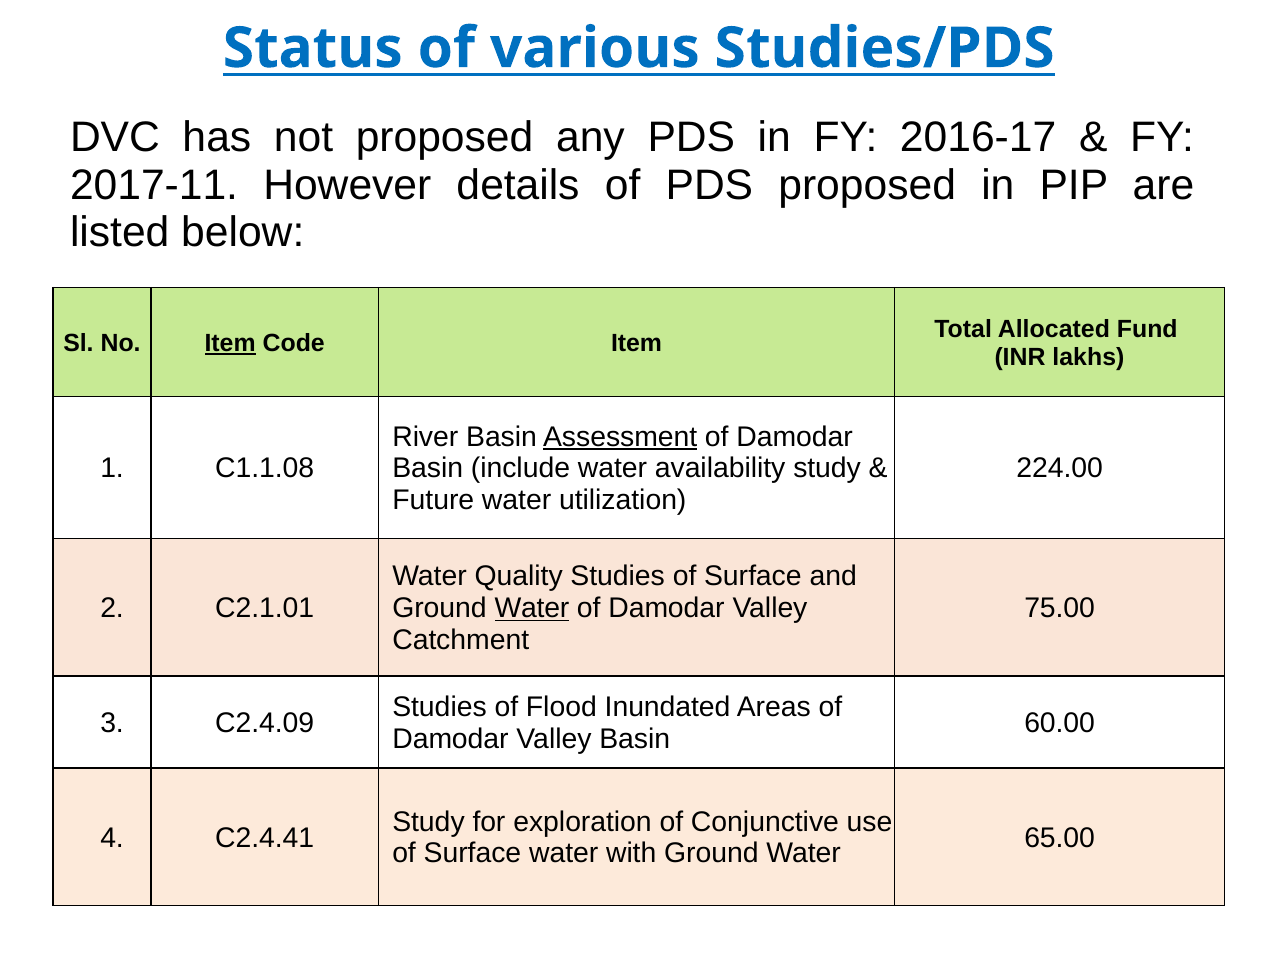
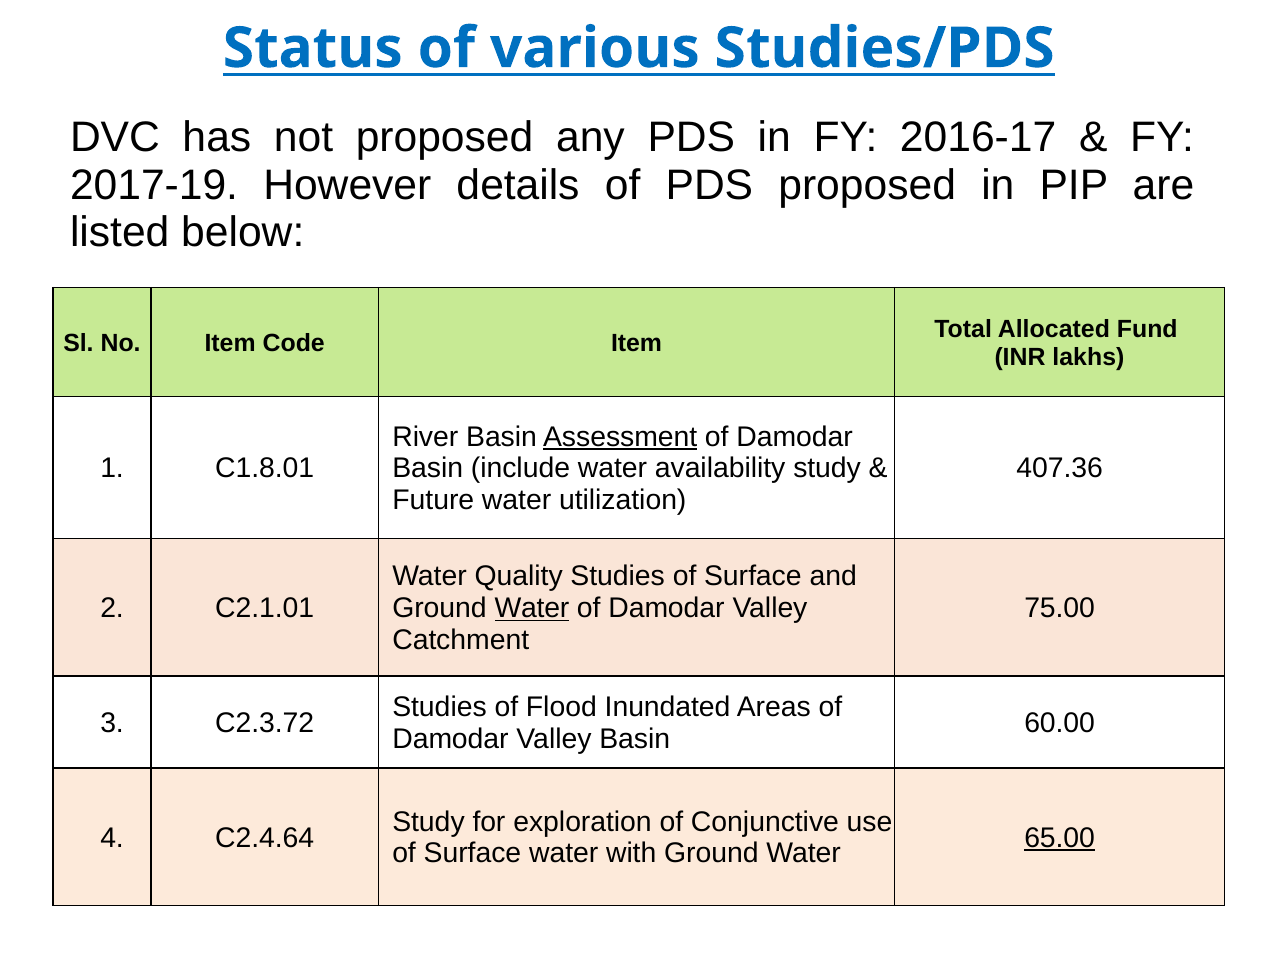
2017-11: 2017-11 -> 2017-19
Item at (230, 343) underline: present -> none
C1.1.08: C1.1.08 -> C1.8.01
224.00: 224.00 -> 407.36
C2.4.09: C2.4.09 -> C2.3.72
C2.4.41: C2.4.41 -> C2.4.64
65.00 underline: none -> present
